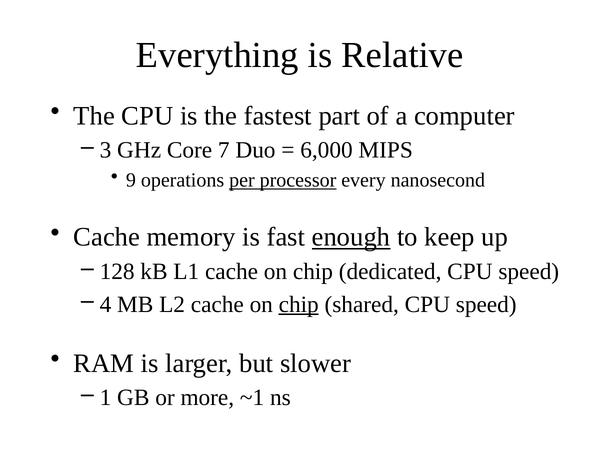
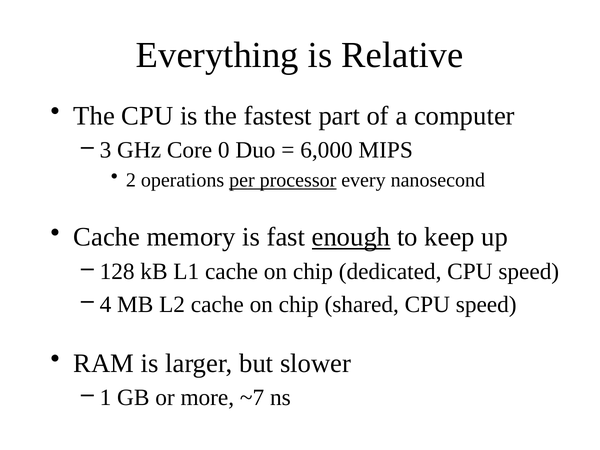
7: 7 -> 0
9: 9 -> 2
chip at (299, 304) underline: present -> none
~1: ~1 -> ~7
